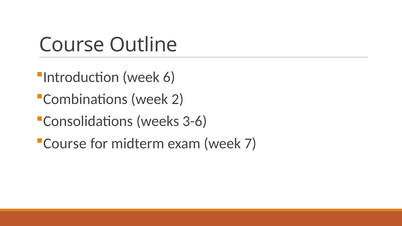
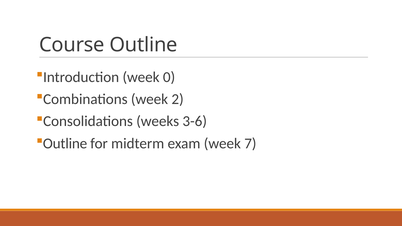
6: 6 -> 0
Course at (65, 144): Course -> Outline
